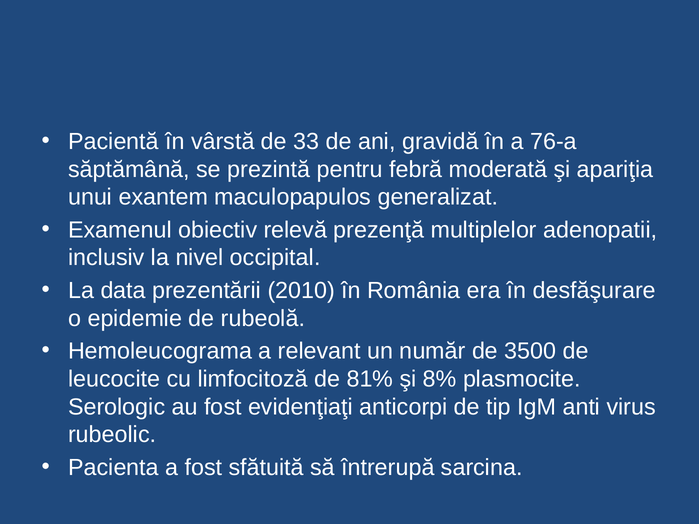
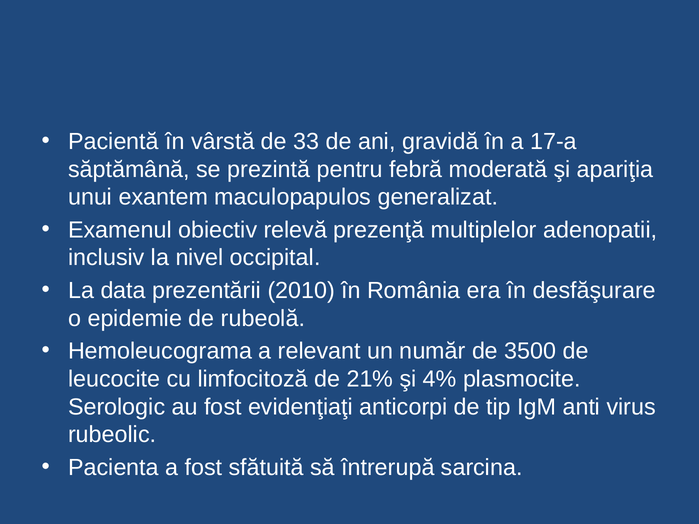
76-a: 76-a -> 17-a
81%: 81% -> 21%
8%: 8% -> 4%
